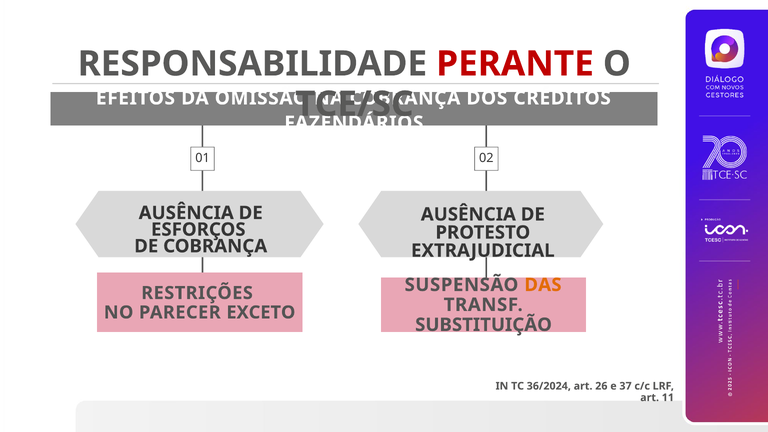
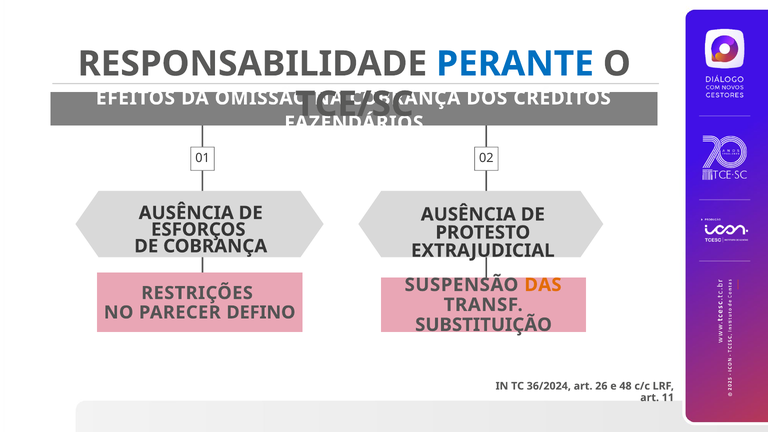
PERANTE colour: red -> blue
EXCETO: EXCETO -> DEFINO
37: 37 -> 48
